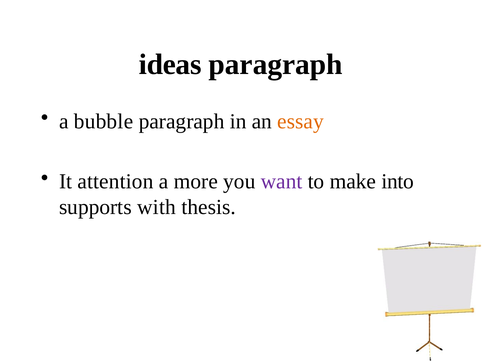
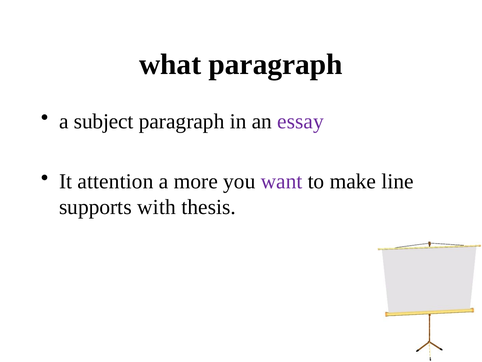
ideas: ideas -> what
bubble: bubble -> subject
essay colour: orange -> purple
into: into -> line
